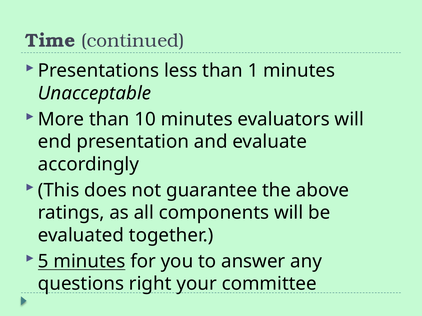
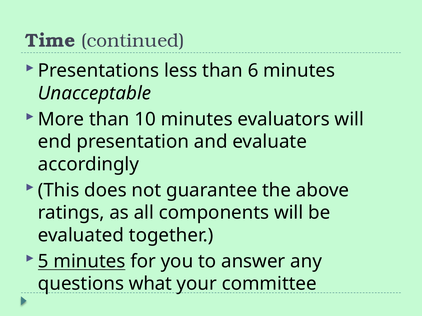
1: 1 -> 6
right: right -> what
